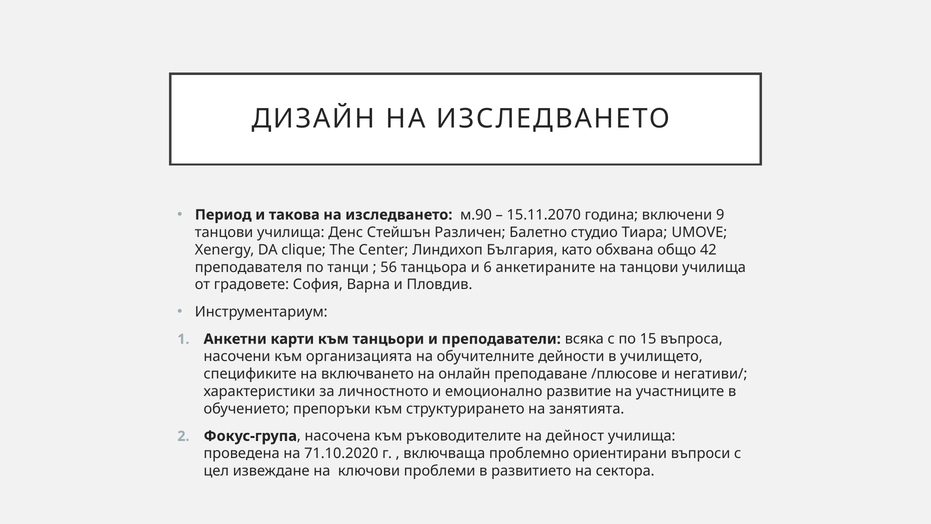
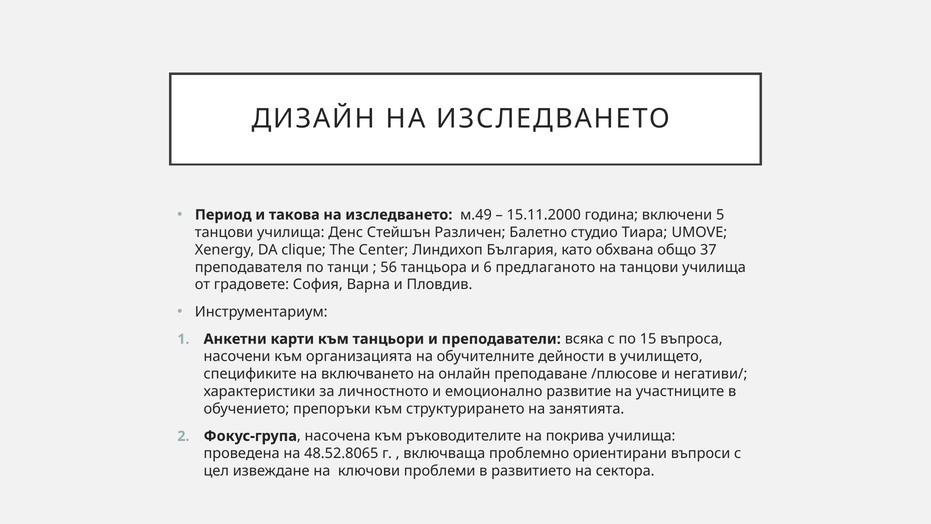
м.90: м.90 -> м.49
15.11.2070: 15.11.2070 -> 15.11.2000
9: 9 -> 5
42: 42 -> 37
анкетираните: анкетираните -> предлаганото
дейност: дейност -> покрива
71.10.2020: 71.10.2020 -> 48.52.8065
